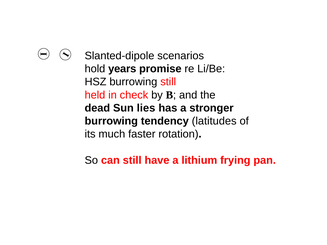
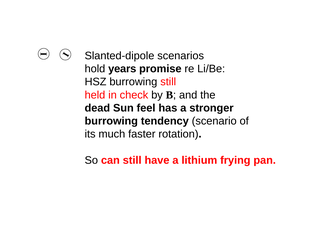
lies: lies -> feel
latitudes: latitudes -> scenario
